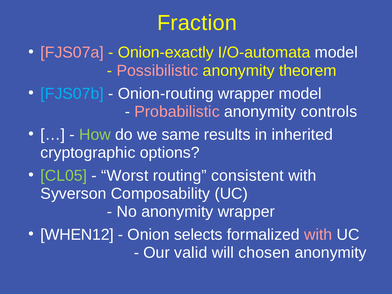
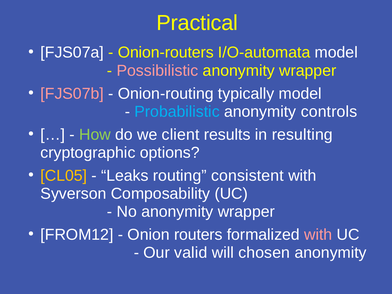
Fraction: Fraction -> Practical
FJS07a colour: pink -> white
Onion-exactly: Onion-exactly -> Onion-routers
theorem at (308, 71): theorem -> wrapper
FJS07b colour: light blue -> pink
Onion-routing wrapper: wrapper -> typically
Probabilistic colour: pink -> light blue
same: same -> client
inherited: inherited -> resulting
CL05 colour: light green -> yellow
Worst: Worst -> Leaks
WHEN12: WHEN12 -> FROM12
selects: selects -> routers
